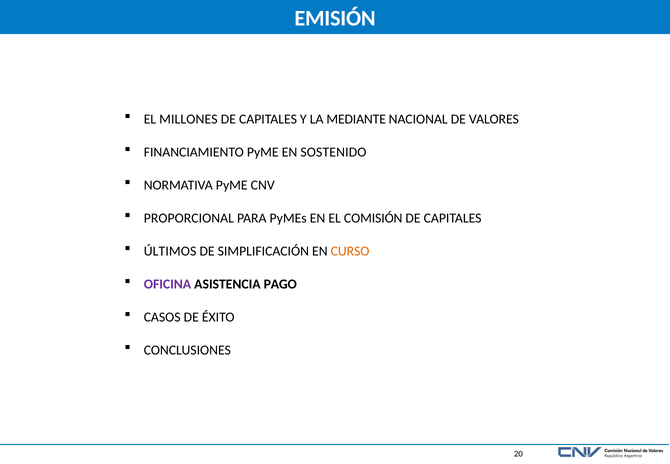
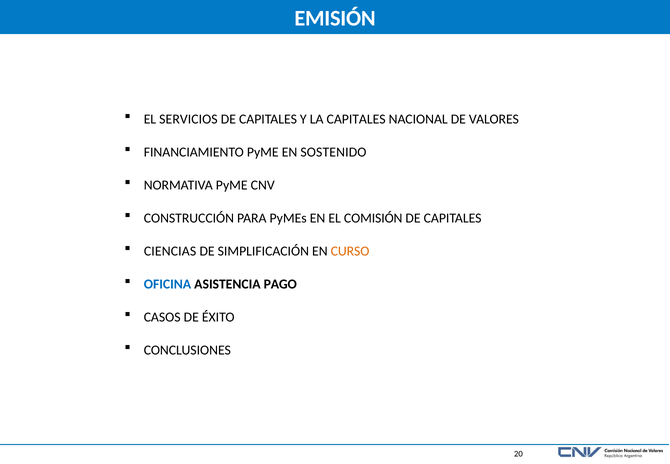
MILLONES: MILLONES -> SERVICIOS
LA MEDIANTE: MEDIANTE -> CAPITALES
PROPORCIONAL: PROPORCIONAL -> CONSTRUCCIÓN
ÚLTIMOS: ÚLTIMOS -> CIENCIAS
OFICINA colour: purple -> blue
